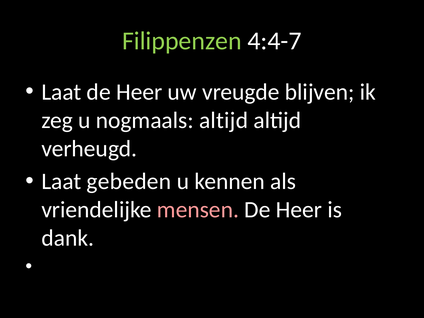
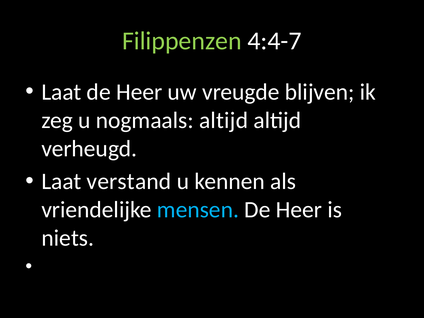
gebeden: gebeden -> verstand
mensen colour: pink -> light blue
dank: dank -> niets
